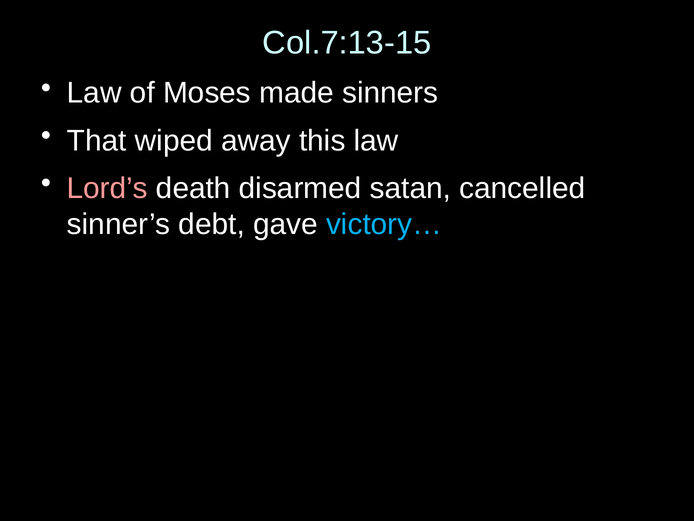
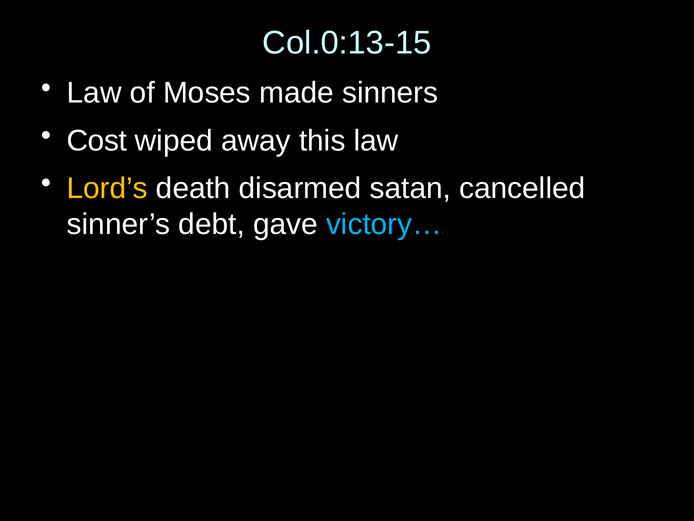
Col.7:13-15: Col.7:13-15 -> Col.0:13-15
That: That -> Cost
Lord’s colour: pink -> yellow
